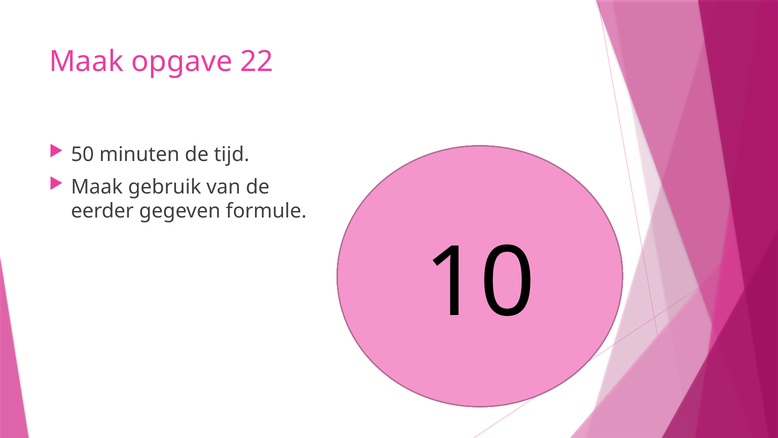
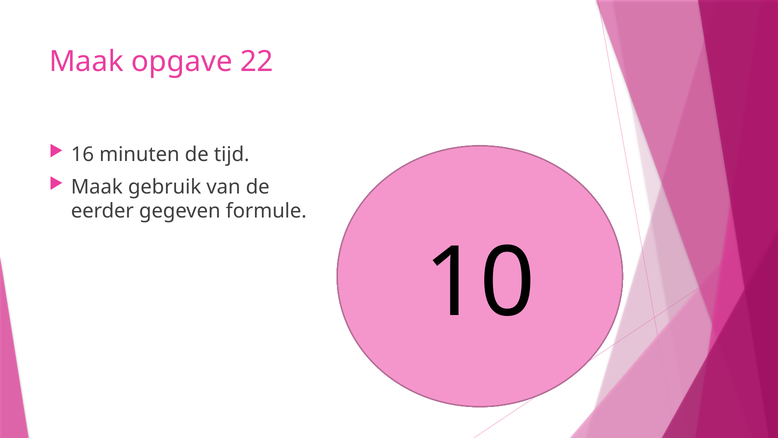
50: 50 -> 16
